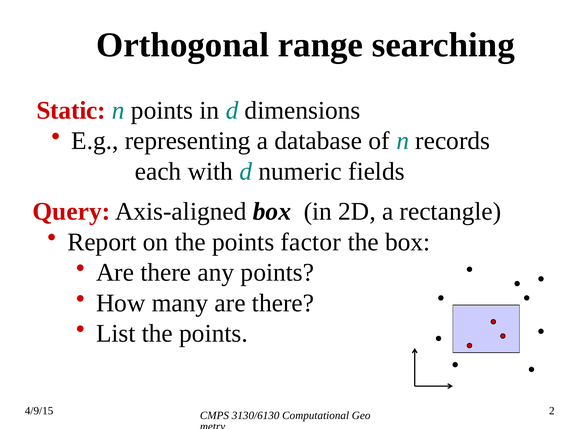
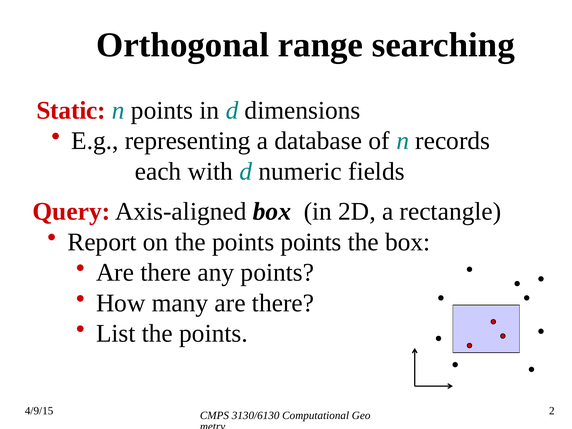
points factor: factor -> points
